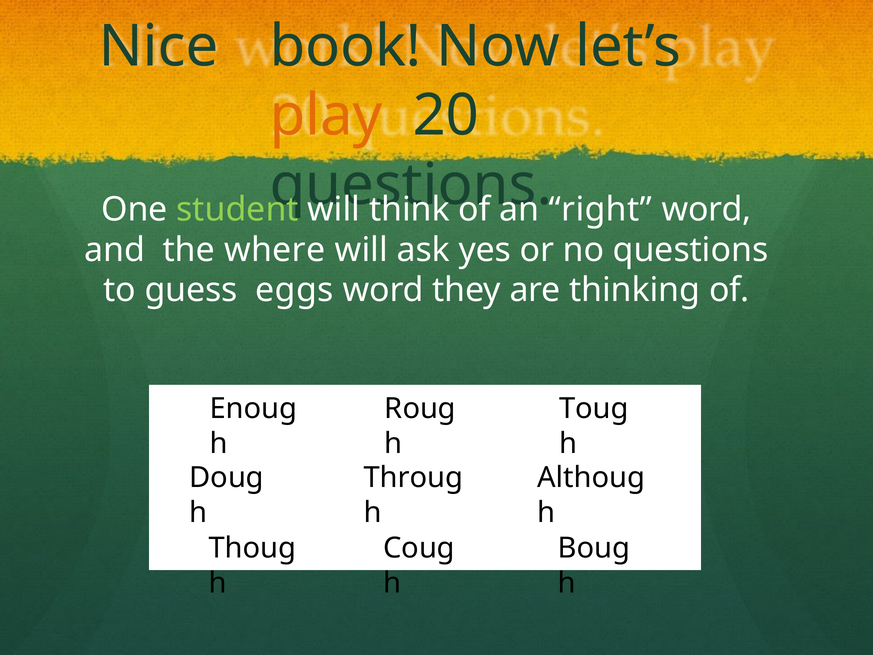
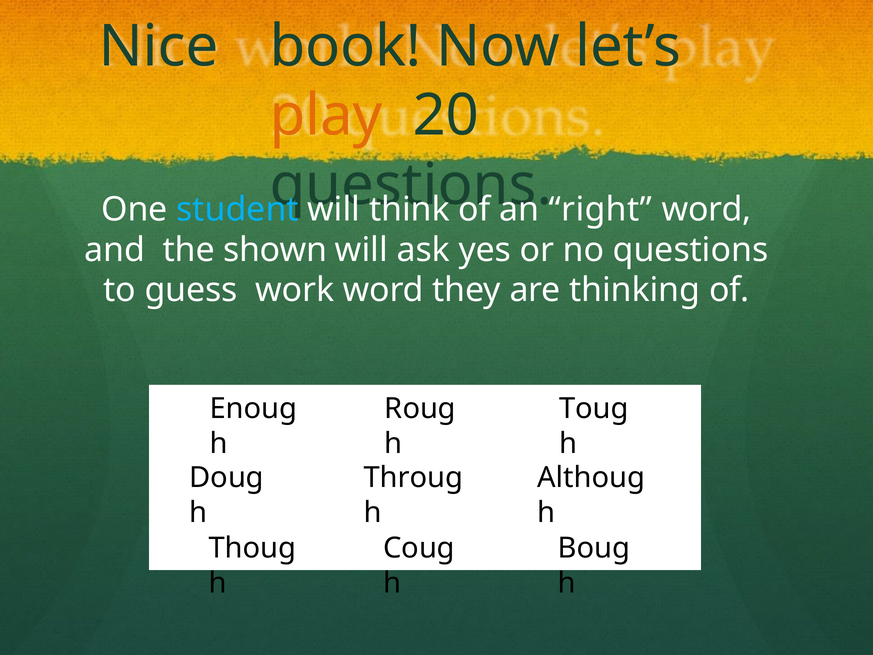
student colour: light green -> light blue
where: where -> shown
eggs: eggs -> work
